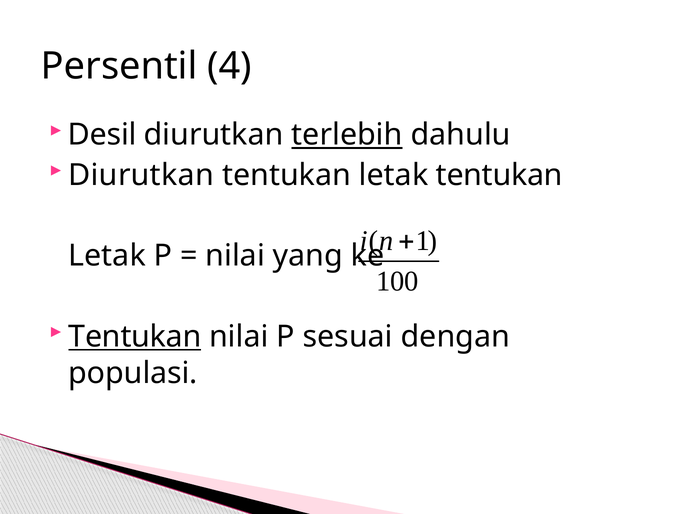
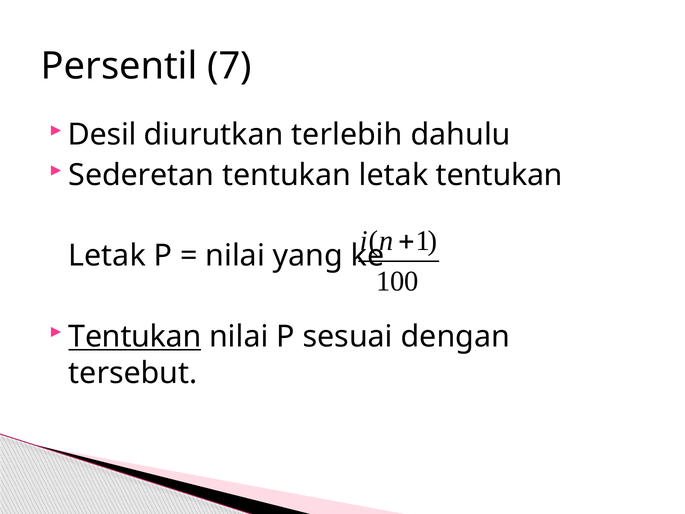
4: 4 -> 7
terlebih underline: present -> none
Diurutkan at (141, 175): Diurutkan -> Sederetan
populasi: populasi -> tersebut
